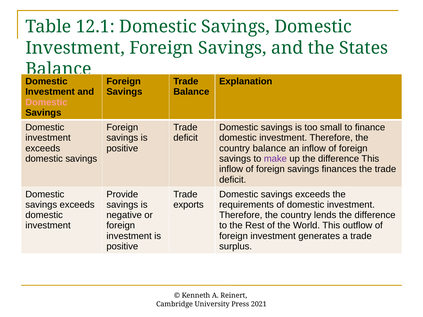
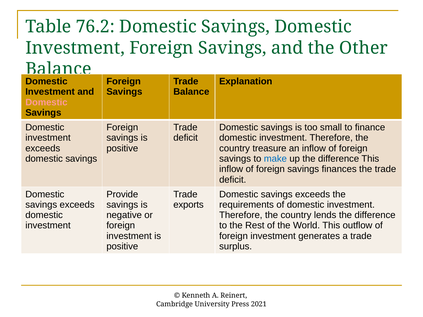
12.1: 12.1 -> 76.2
States: States -> Other
country balance: balance -> treasure
make colour: purple -> blue
